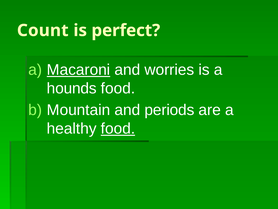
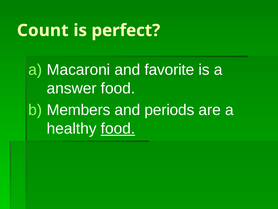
Macaroni underline: present -> none
worries: worries -> favorite
hounds: hounds -> answer
Mountain: Mountain -> Members
